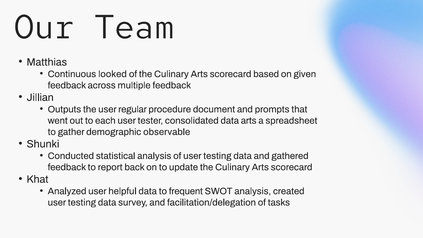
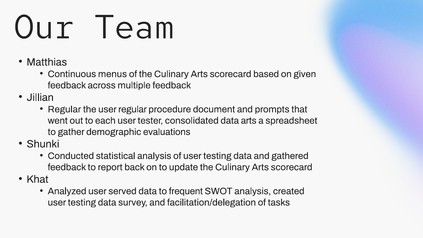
looked: looked -> menus
Outputs at (64, 109): Outputs -> Regular
observable: observable -> evaluations
helpful: helpful -> served
